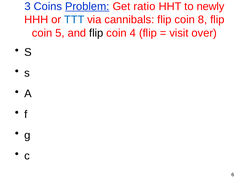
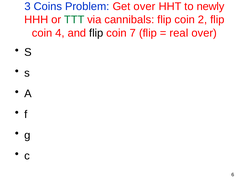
Problem underline: present -> none
Get ratio: ratio -> over
TTT colour: blue -> green
8: 8 -> 2
5: 5 -> 4
4: 4 -> 7
visit: visit -> real
